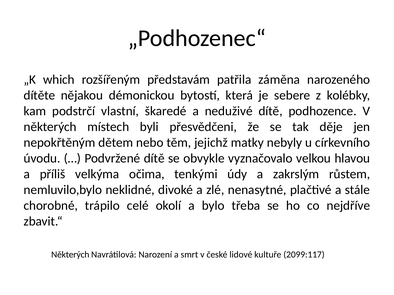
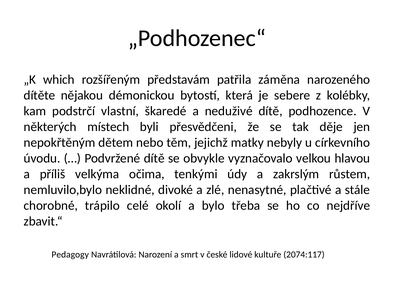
Některých at (70, 255): Některých -> Pedagogy
2099:117: 2099:117 -> 2074:117
